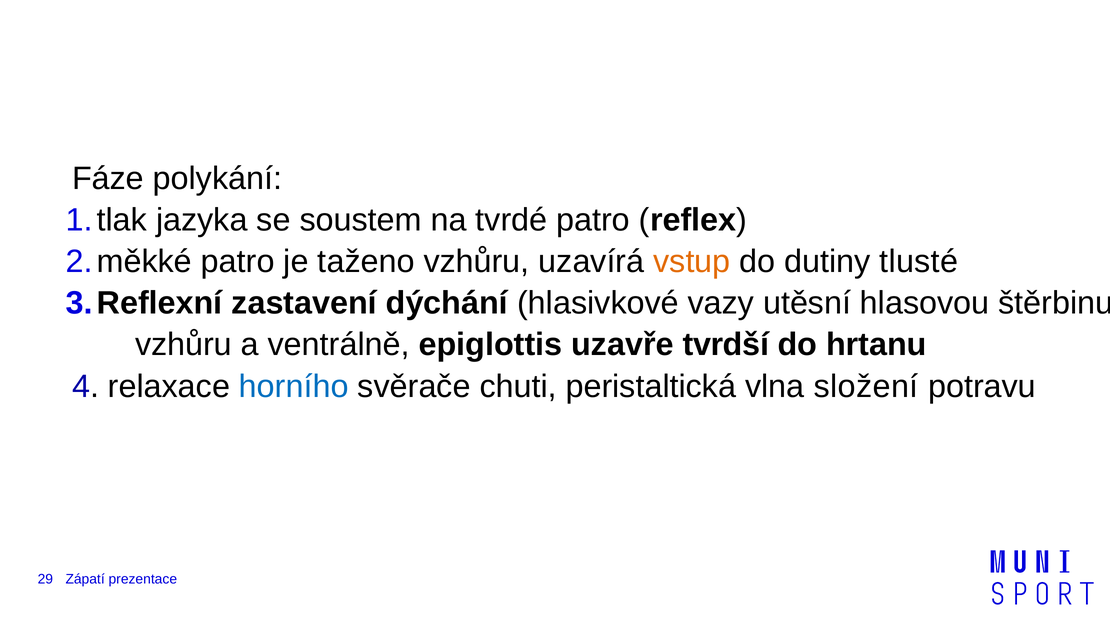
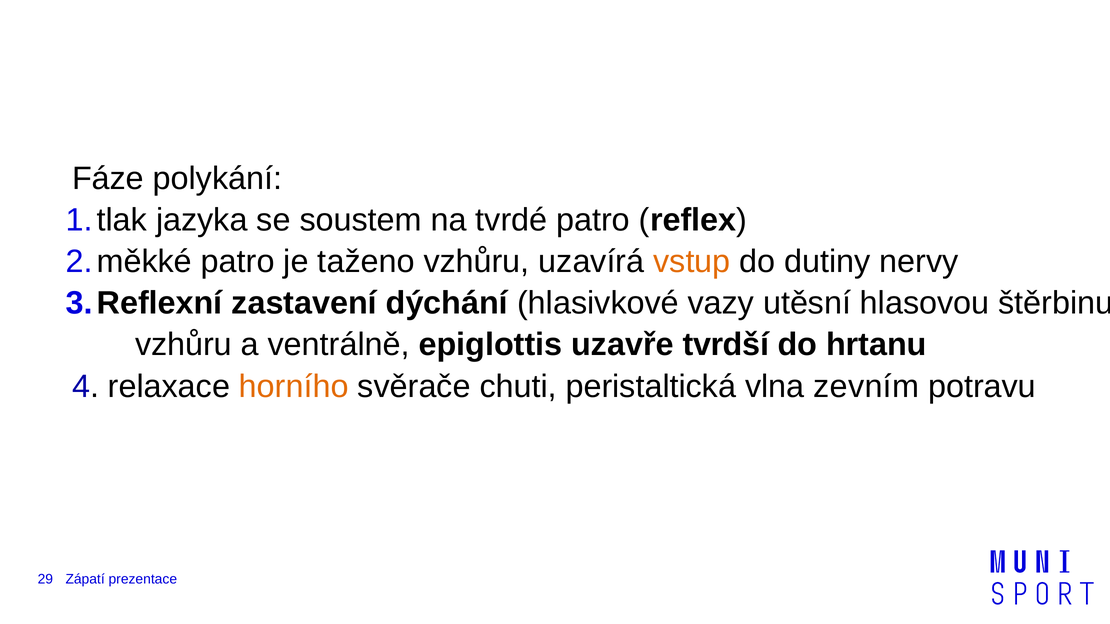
tlusté: tlusté -> nervy
horního colour: blue -> orange
složení: složení -> zevním
